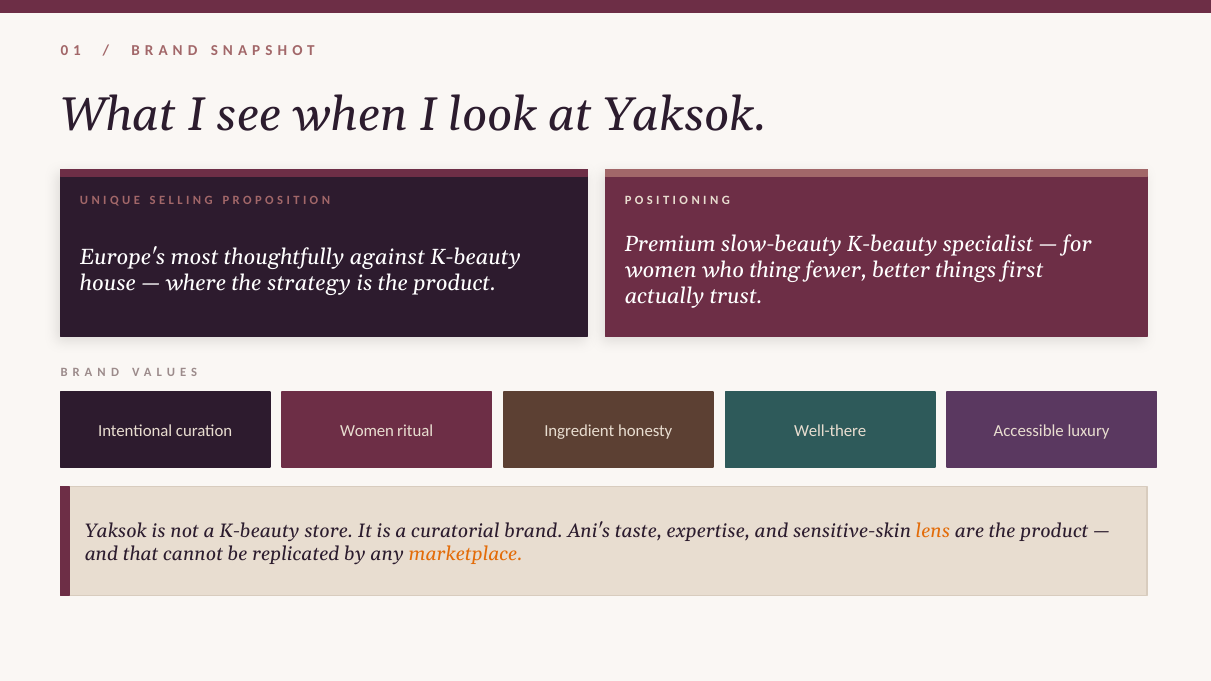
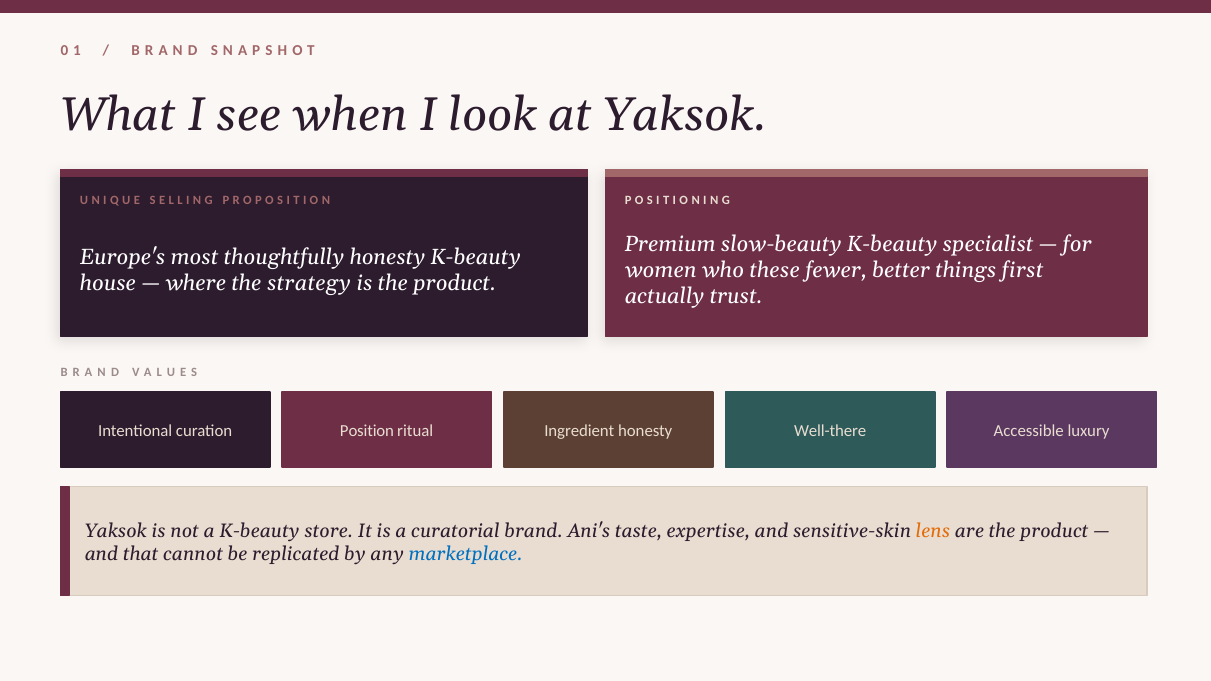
thoughtfully against: against -> honesty
thing: thing -> these
curation Women: Women -> Position
marketplace colour: orange -> blue
